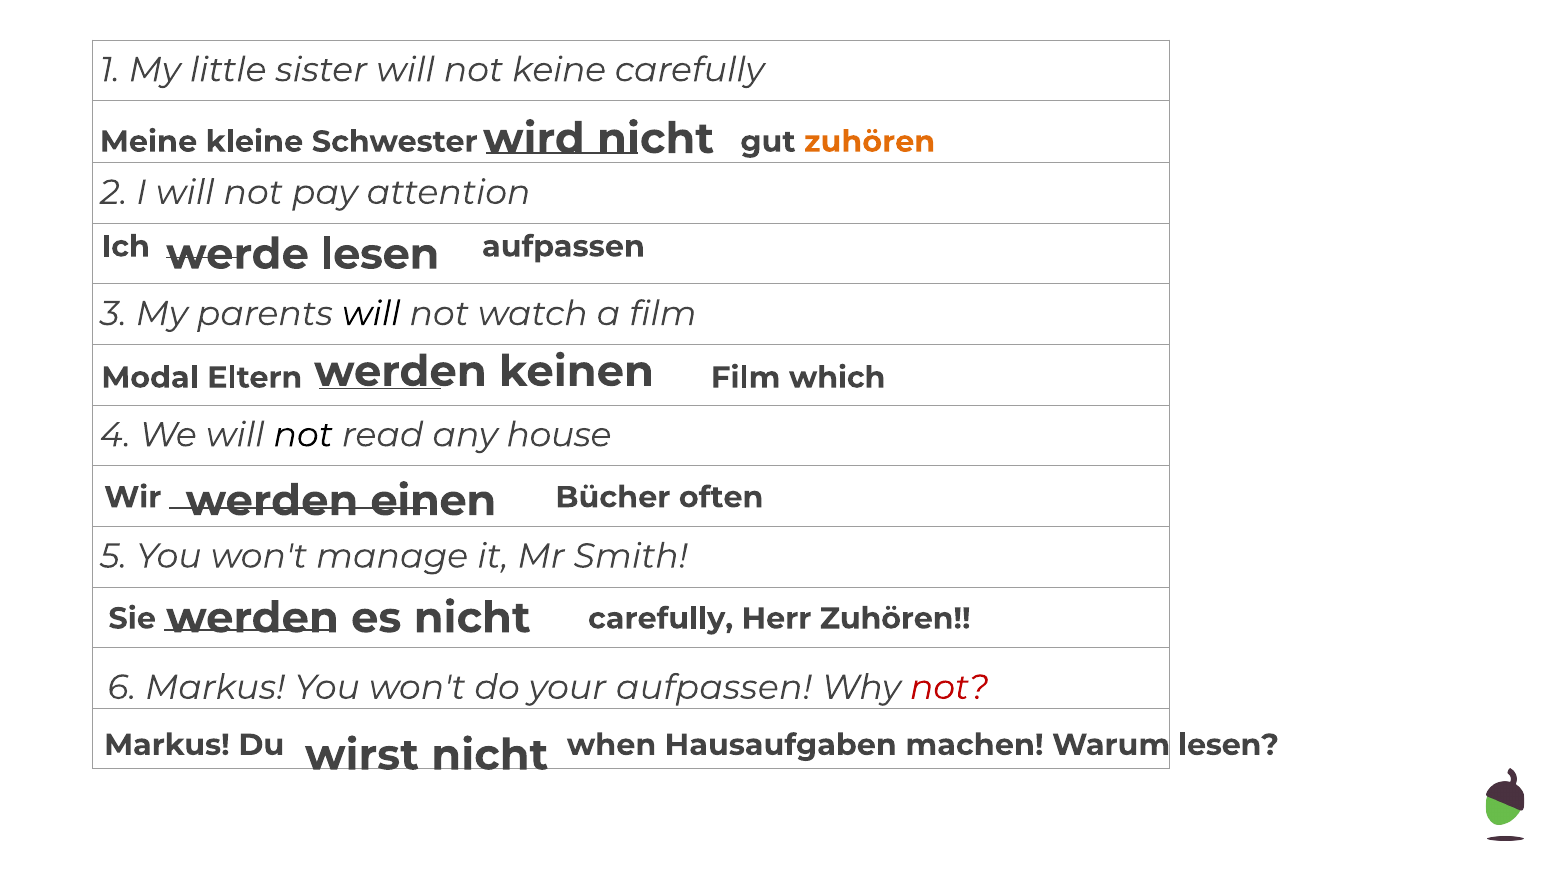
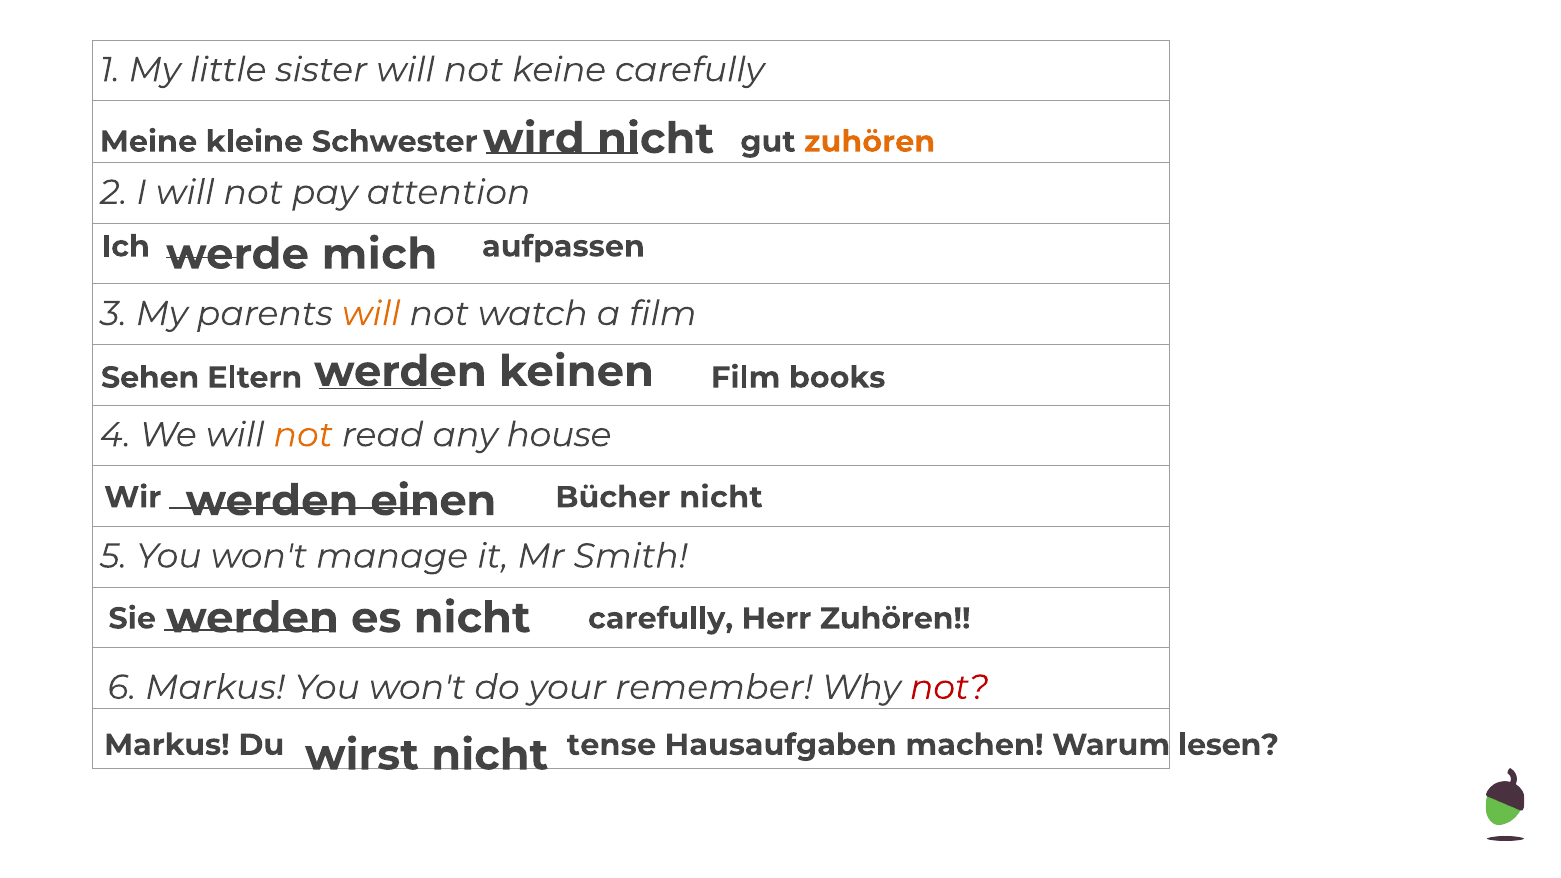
lesen at (380, 254): lesen -> mich
will at (371, 314) colour: black -> orange
Modal: Modal -> Sehen
which: which -> books
not at (303, 435) colour: black -> orange
Bücher often: often -> nicht
your aufpassen: aufpassen -> remember
when: when -> tense
